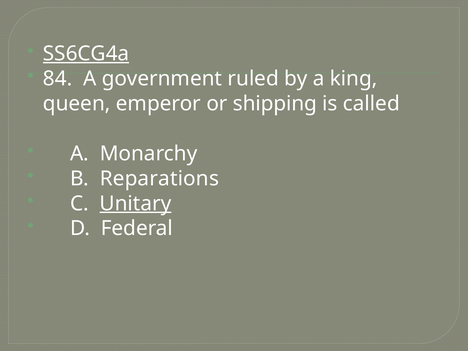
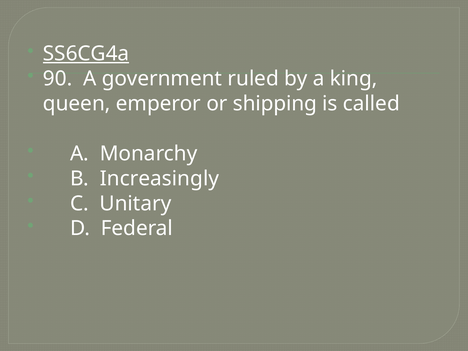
84: 84 -> 90
Reparations: Reparations -> Increasingly
Unitary underline: present -> none
